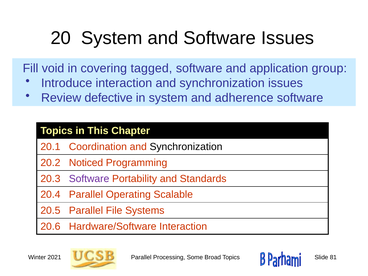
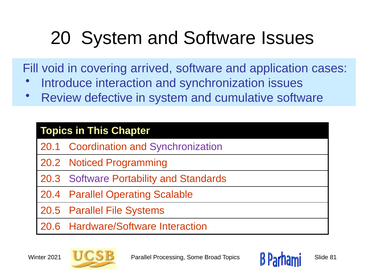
tagged: tagged -> arrived
group: group -> cases
adherence: adherence -> cumulative
Synchronization at (186, 147) colour: black -> purple
